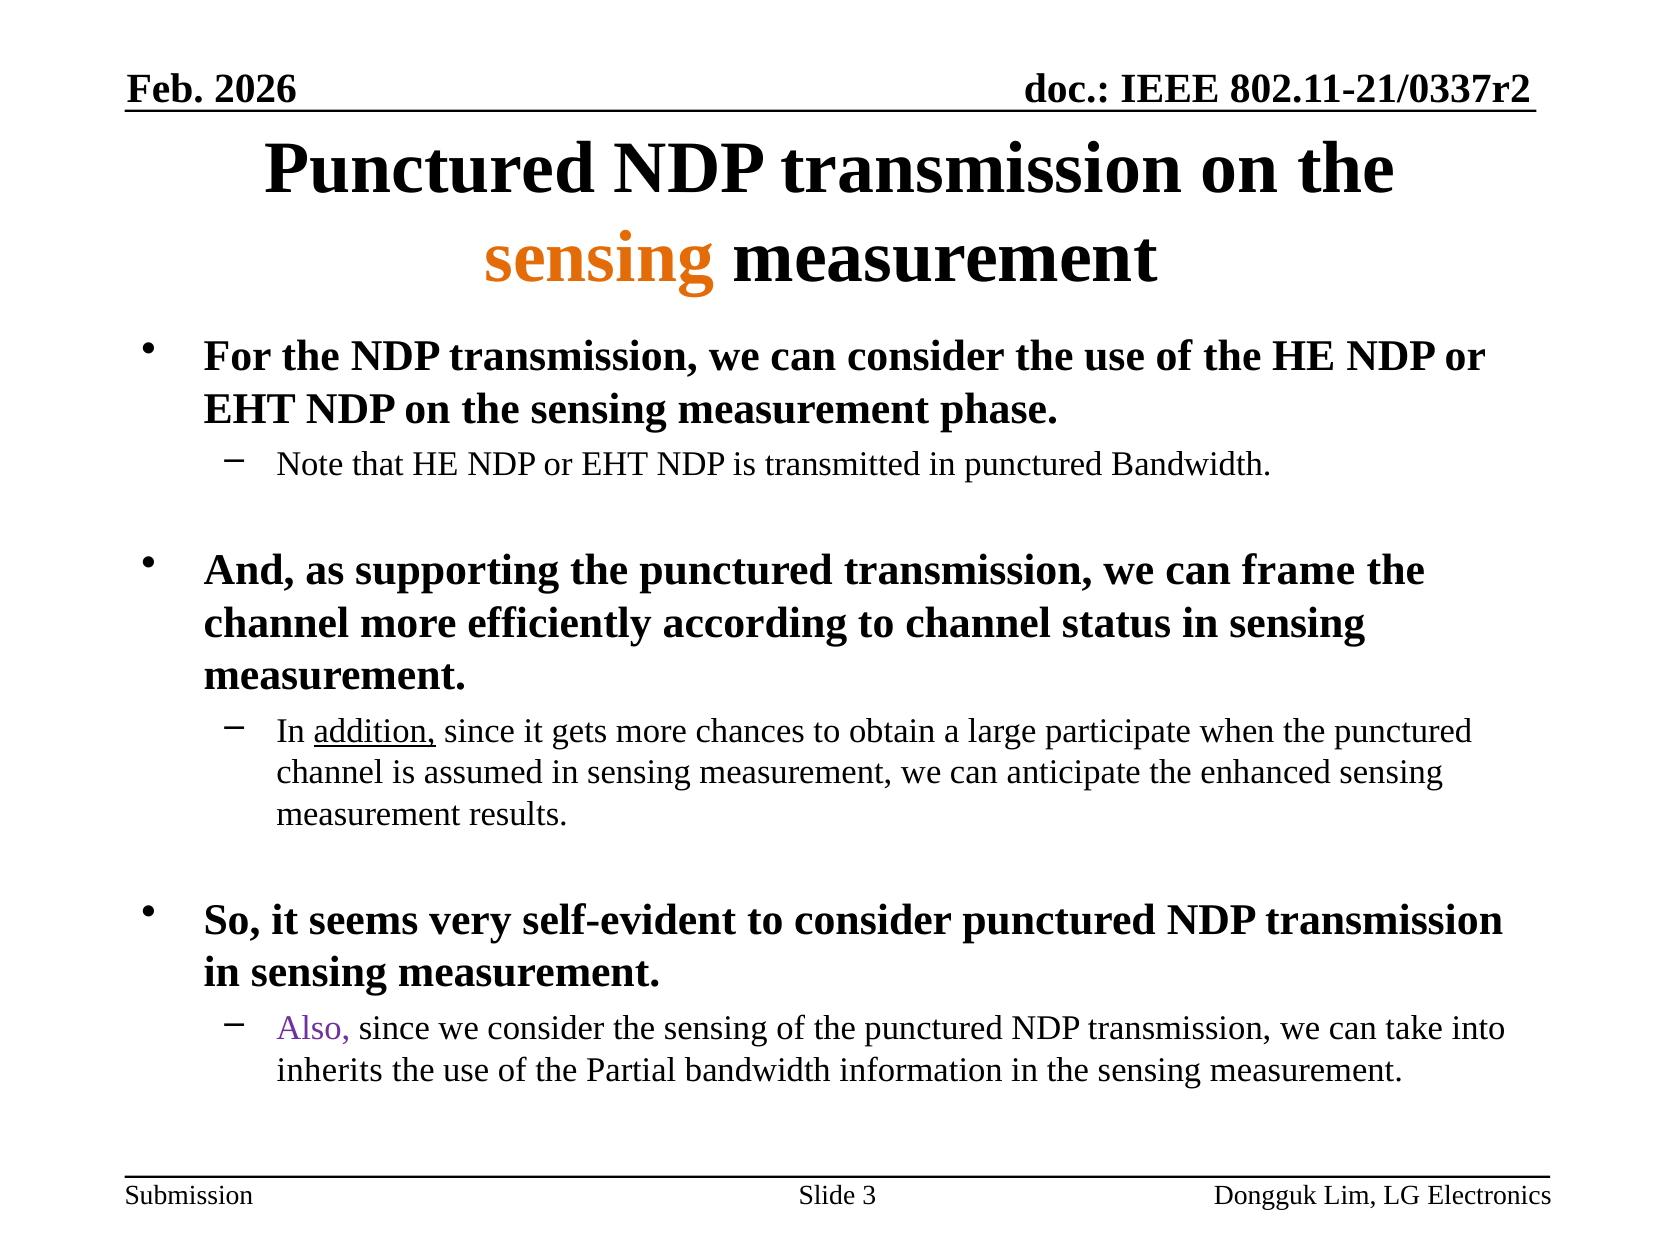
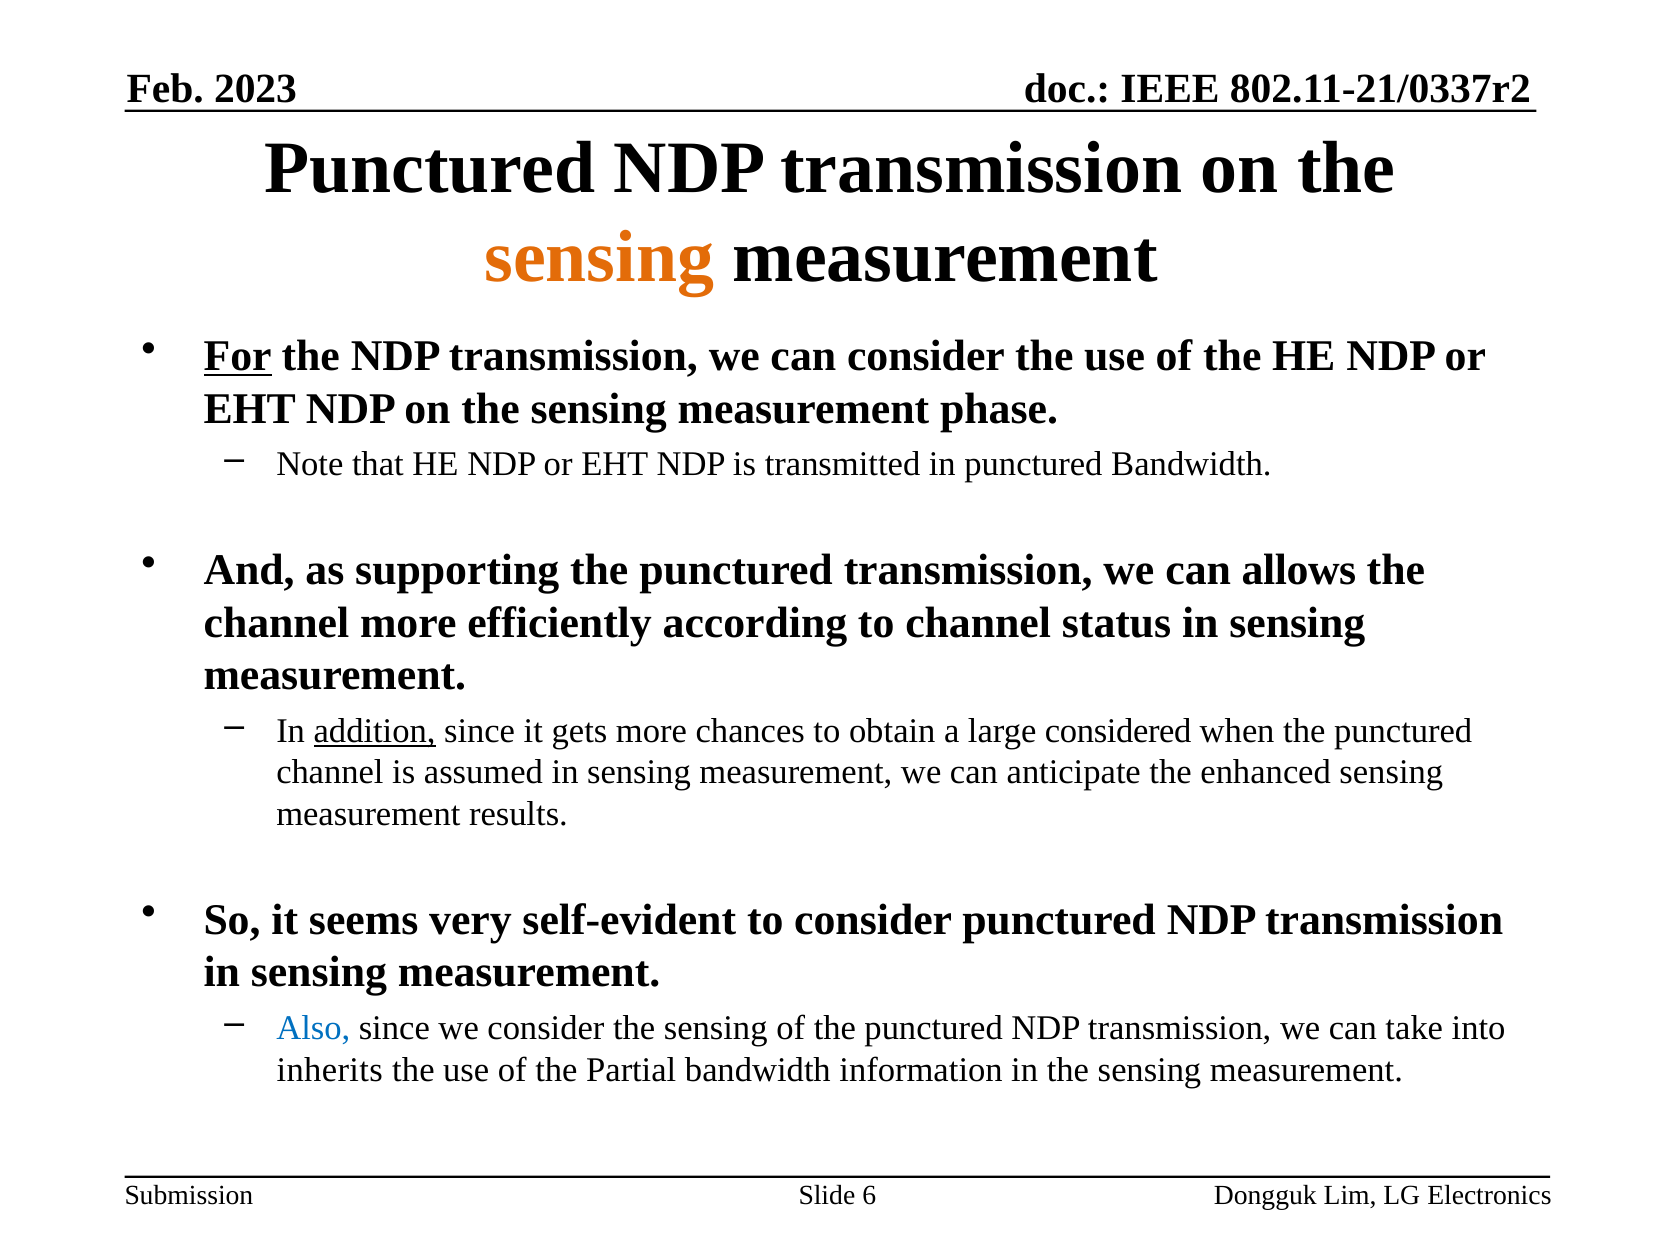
2026: 2026 -> 2023
For underline: none -> present
frame: frame -> allows
participate: participate -> considered
Also colour: purple -> blue
3: 3 -> 6
